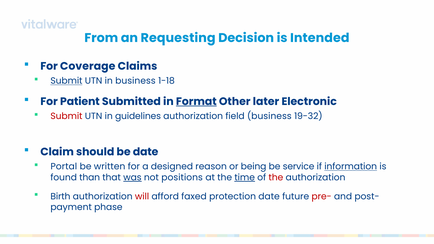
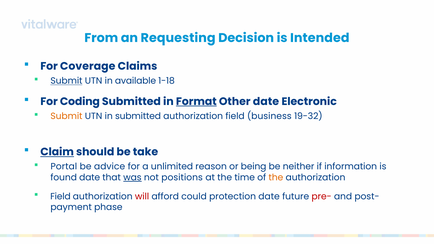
in business: business -> available
Patient: Patient -> Coding
Other later: later -> date
Submit at (66, 116) colour: red -> orange
in guidelines: guidelines -> submitted
Claim underline: none -> present
be date: date -> take
written: written -> advice
designed: designed -> unlimited
service: service -> neither
information underline: present -> none
found than: than -> date
time underline: present -> none
the at (276, 178) colour: red -> orange
Birth at (60, 197): Birth -> Field
faxed: faxed -> could
